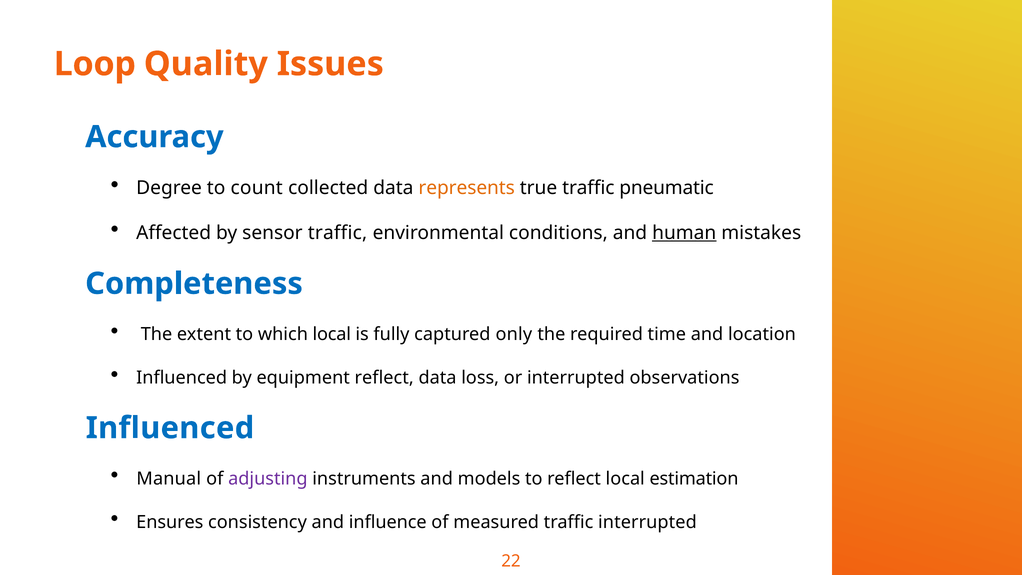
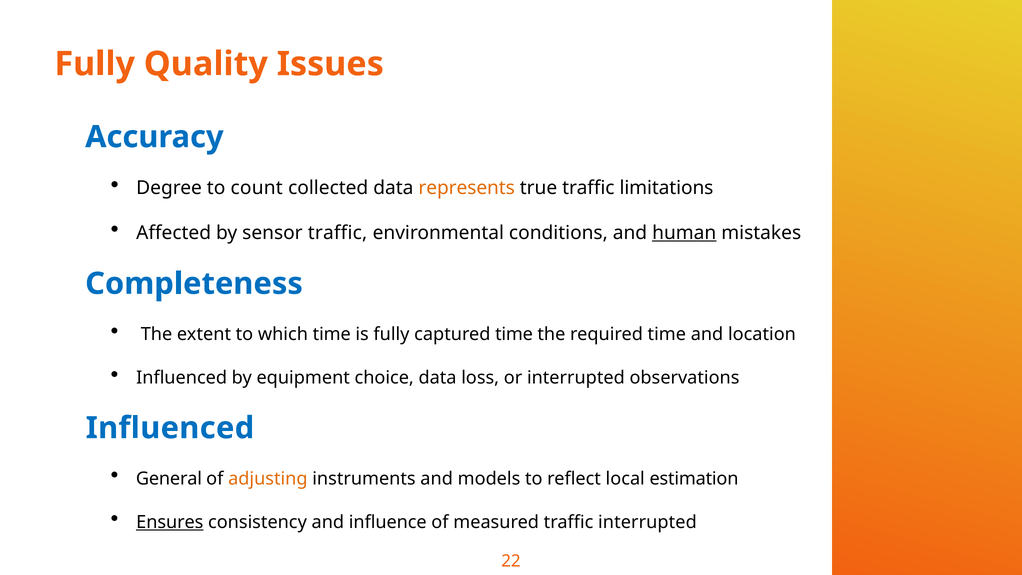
Loop at (95, 64): Loop -> Fully
pneumatic: pneumatic -> limitations
which local: local -> time
captured only: only -> time
equipment reflect: reflect -> choice
Manual: Manual -> General
adjusting colour: purple -> orange
Ensures underline: none -> present
